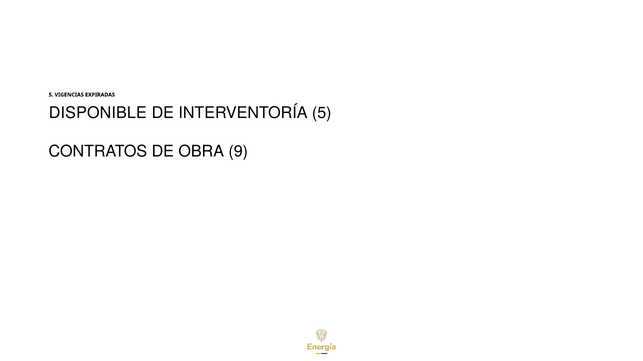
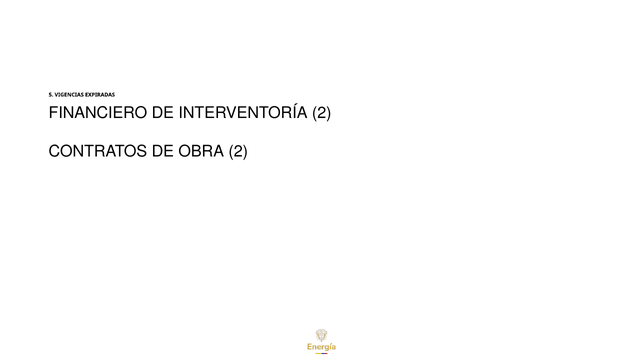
DISPONIBLE: DISPONIBLE -> FINANCIERO
INTERVENTORÍA 5: 5 -> 2
OBRA 9: 9 -> 2
